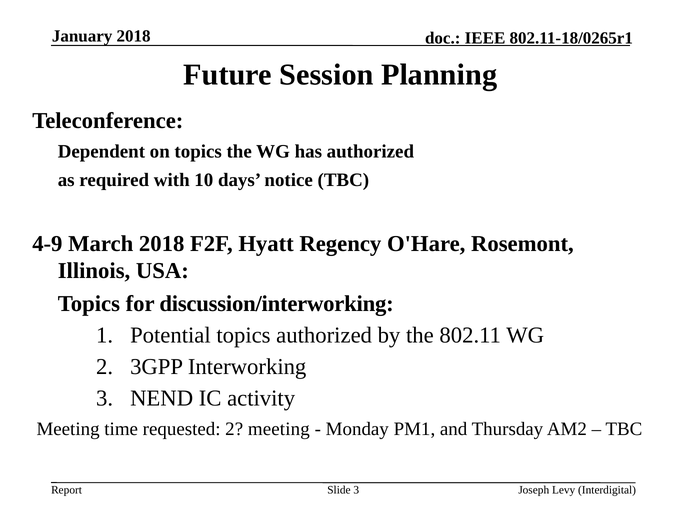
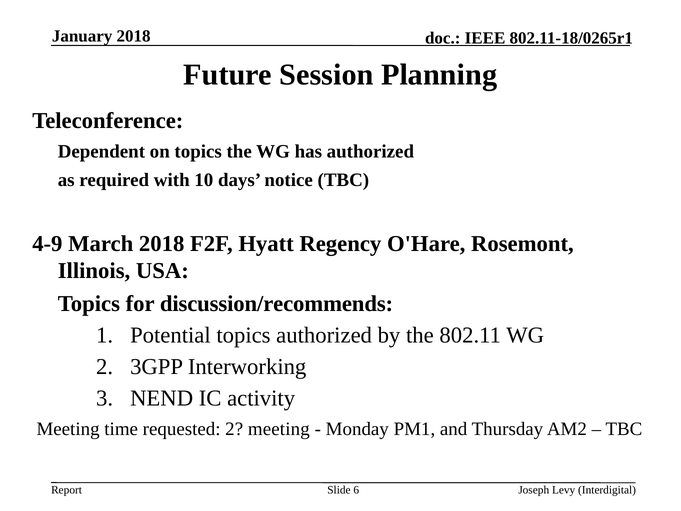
discussion/interworking: discussion/interworking -> discussion/recommends
Slide 3: 3 -> 6
